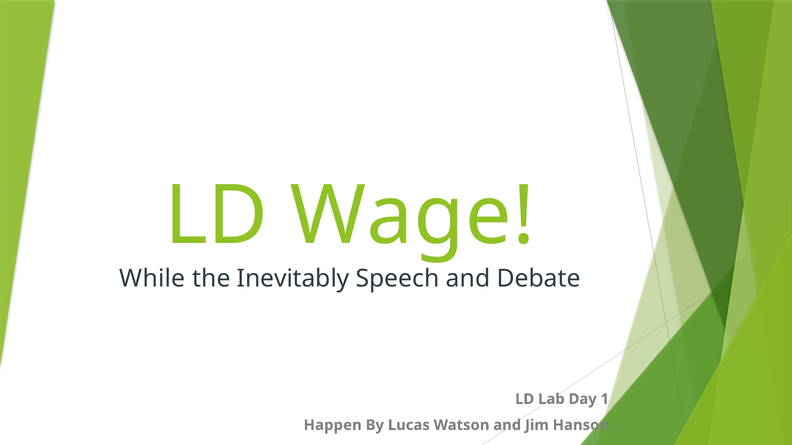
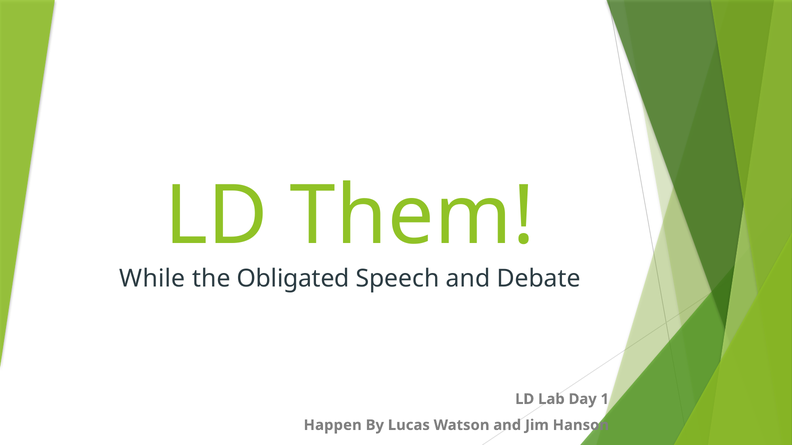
Wage: Wage -> Them
Inevitably: Inevitably -> Obligated
